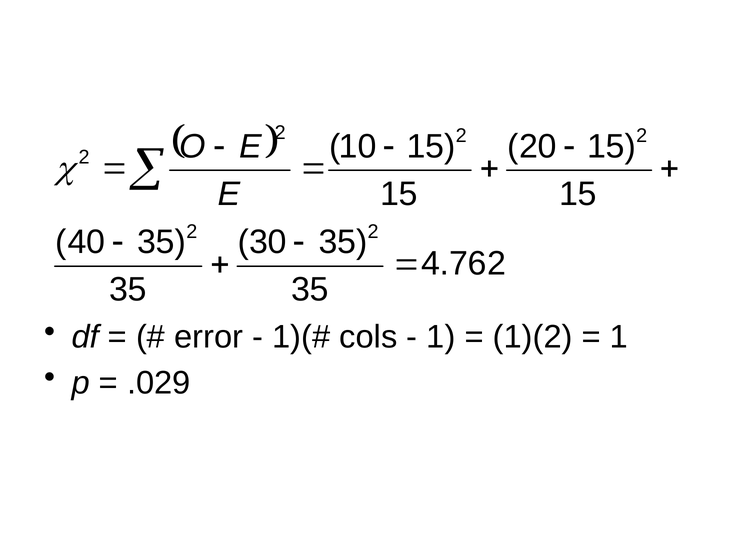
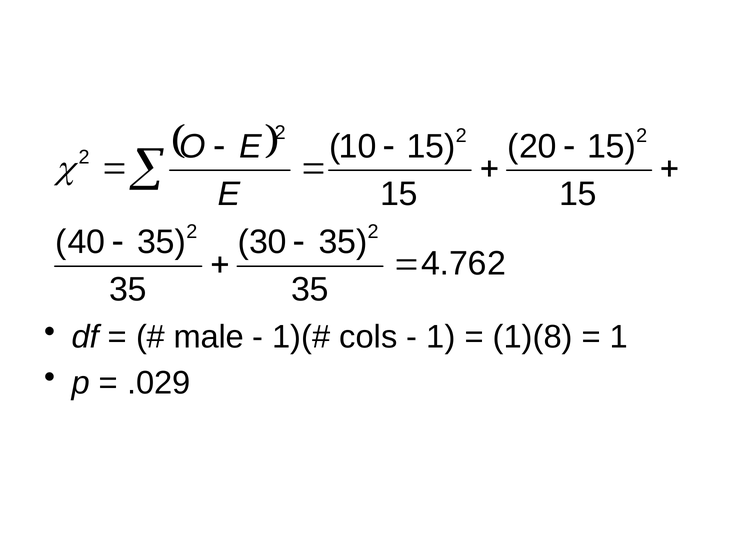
error: error -> male
1)(2: 1)(2 -> 1)(8
